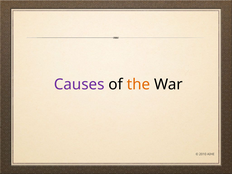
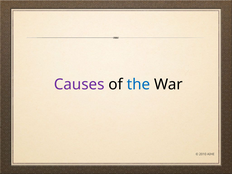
the colour: orange -> blue
